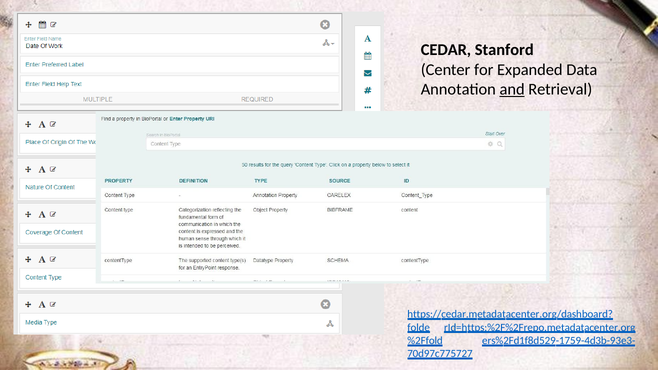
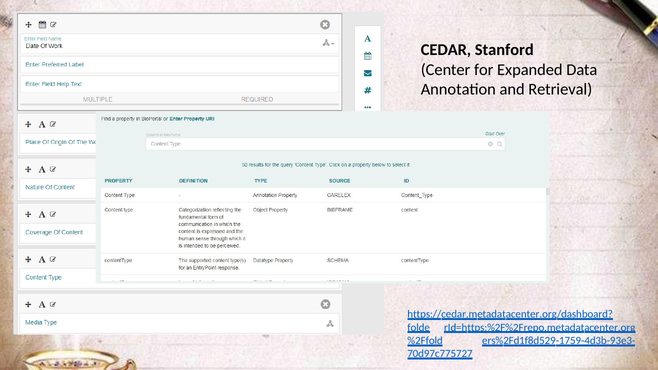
and underline: present -> none
